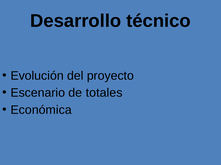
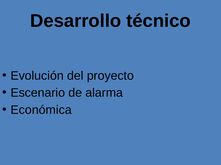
totales: totales -> alarma
